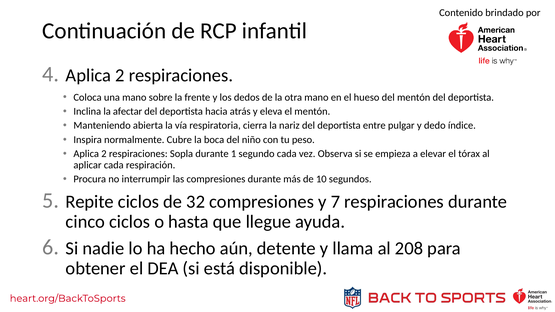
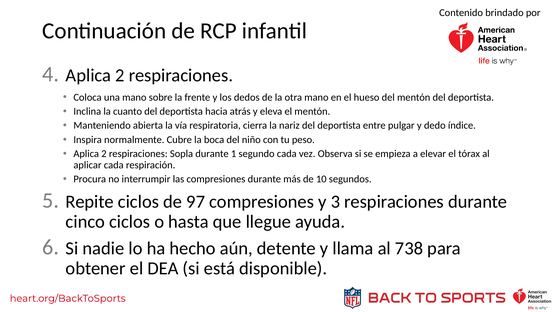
afectar: afectar -> cuanto
32: 32 -> 97
7: 7 -> 3
208: 208 -> 738
